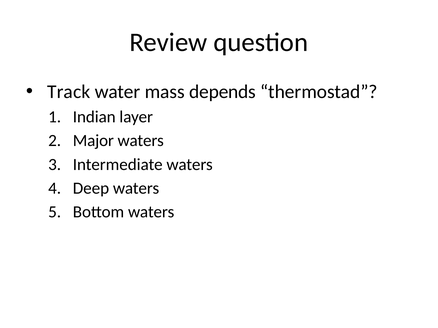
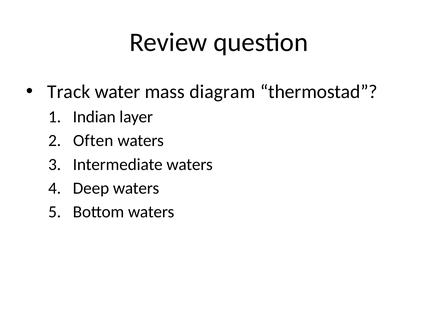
depends: depends -> diagram
Major: Major -> Often
